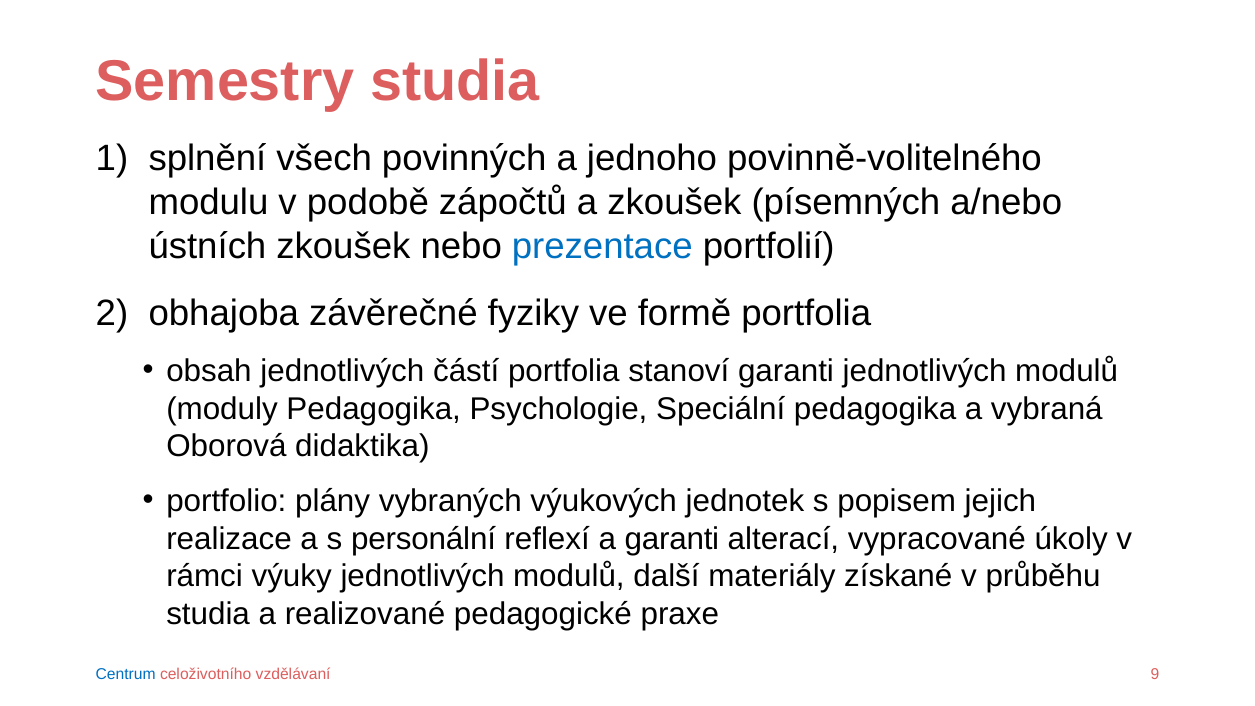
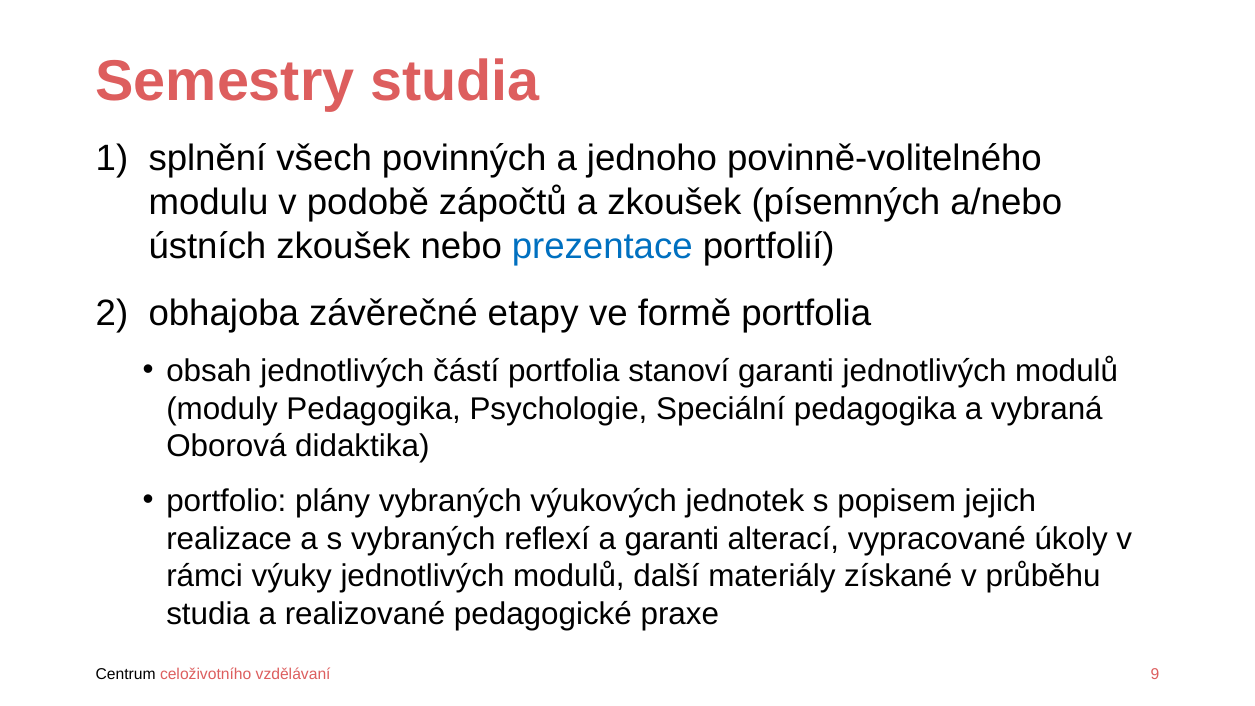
fyziky: fyziky -> etapy
s personální: personální -> vybraných
Centrum colour: blue -> black
